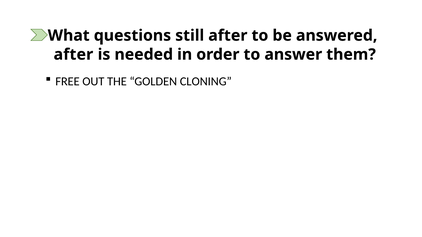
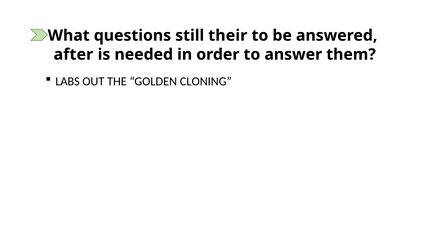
still after: after -> their
FREE: FREE -> LABS
